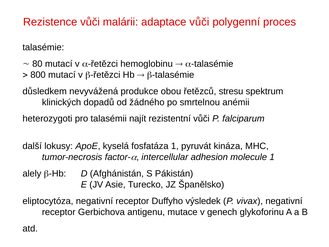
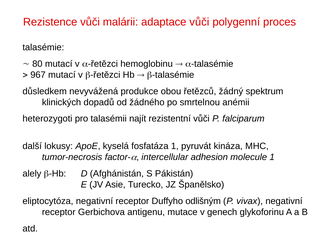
800: 800 -> 967
stresu: stresu -> žádný
výsledek: výsledek -> odlišným
